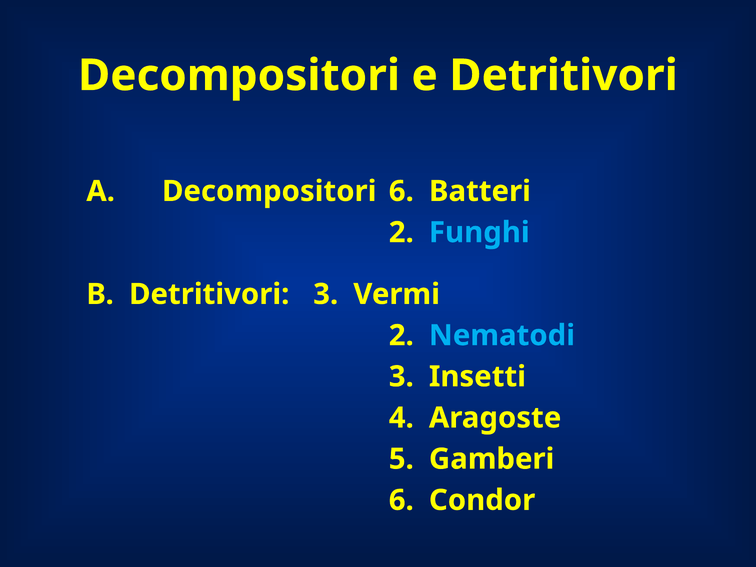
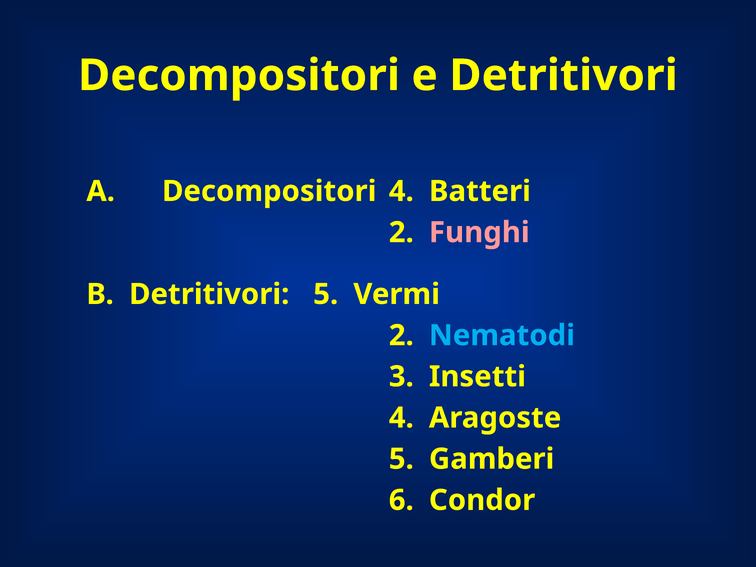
Decompositori 6: 6 -> 4
Funghi colour: light blue -> pink
Detritivori 3: 3 -> 5
